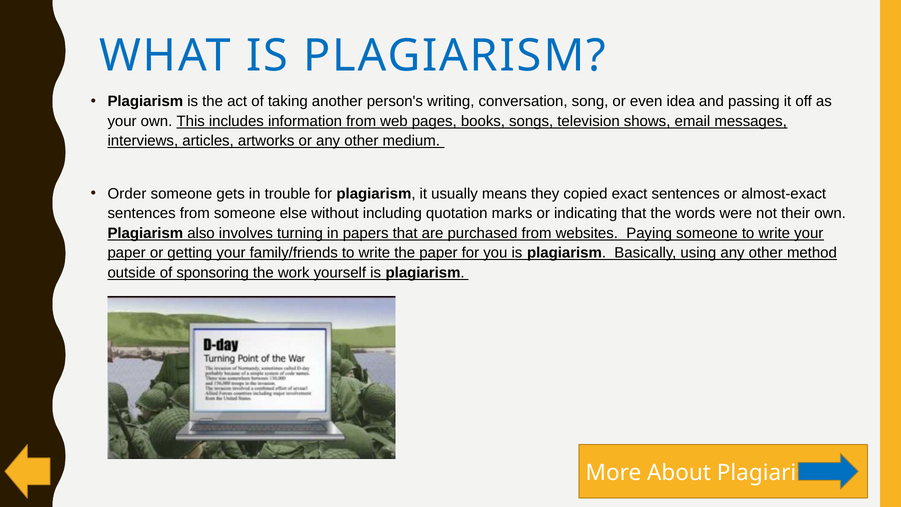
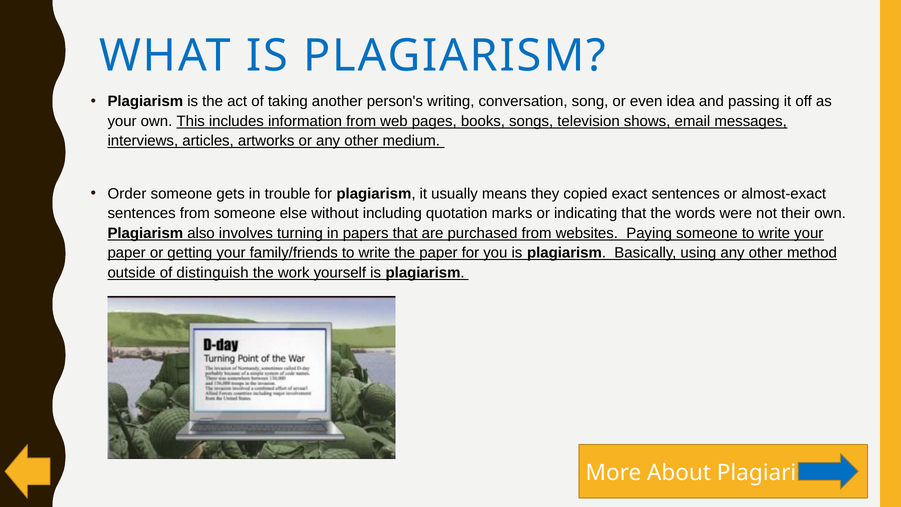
sponsoring: sponsoring -> distinguish
